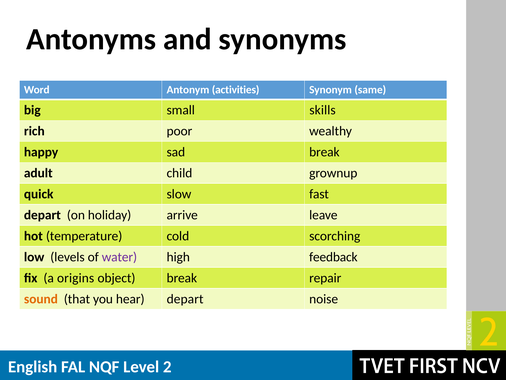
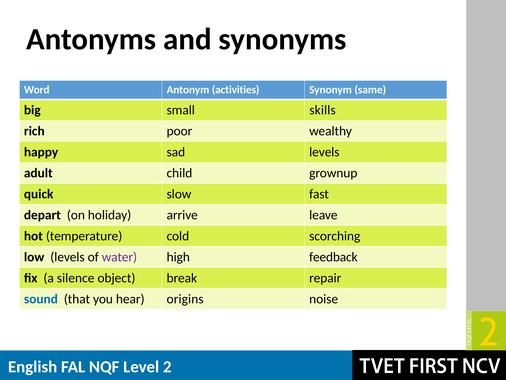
sad break: break -> levels
origins: origins -> silence
sound colour: orange -> blue
hear depart: depart -> origins
